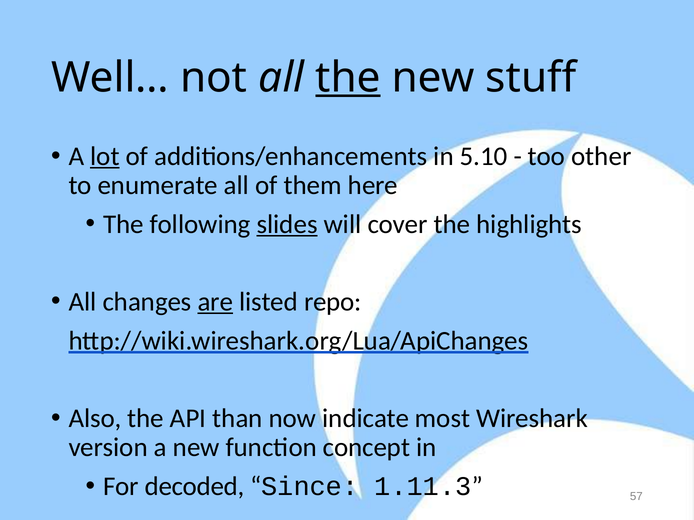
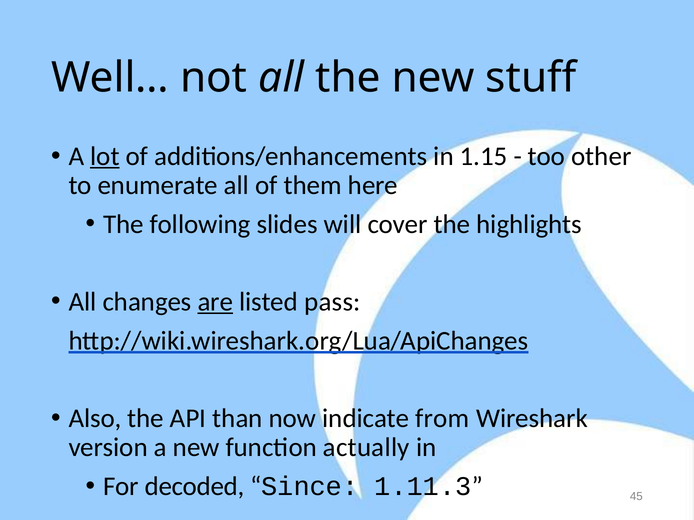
the at (348, 78) underline: present -> none
5.10: 5.10 -> 1.15
slides underline: present -> none
repo: repo -> pass
most: most -> from
concept: concept -> actually
57: 57 -> 45
